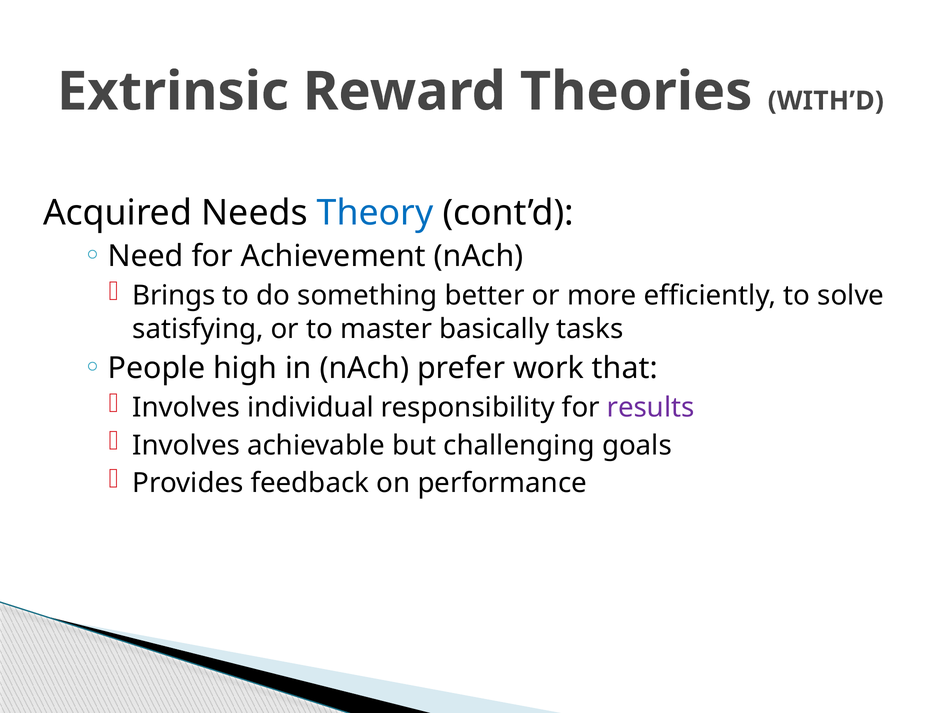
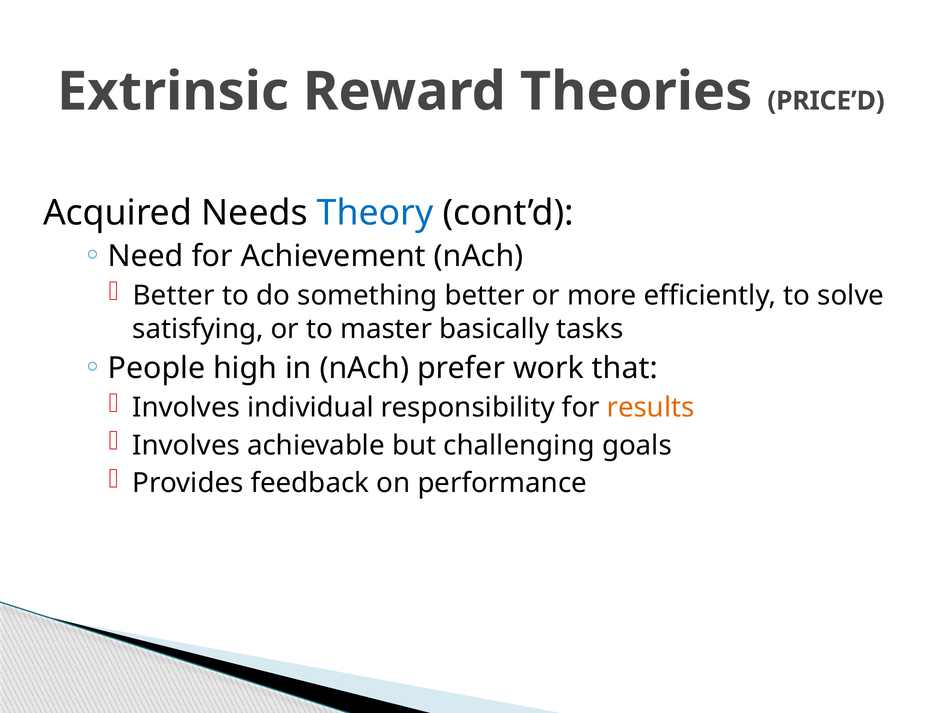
WITH’D: WITH’D -> PRICE’D
Brings at (174, 296): Brings -> Better
results colour: purple -> orange
